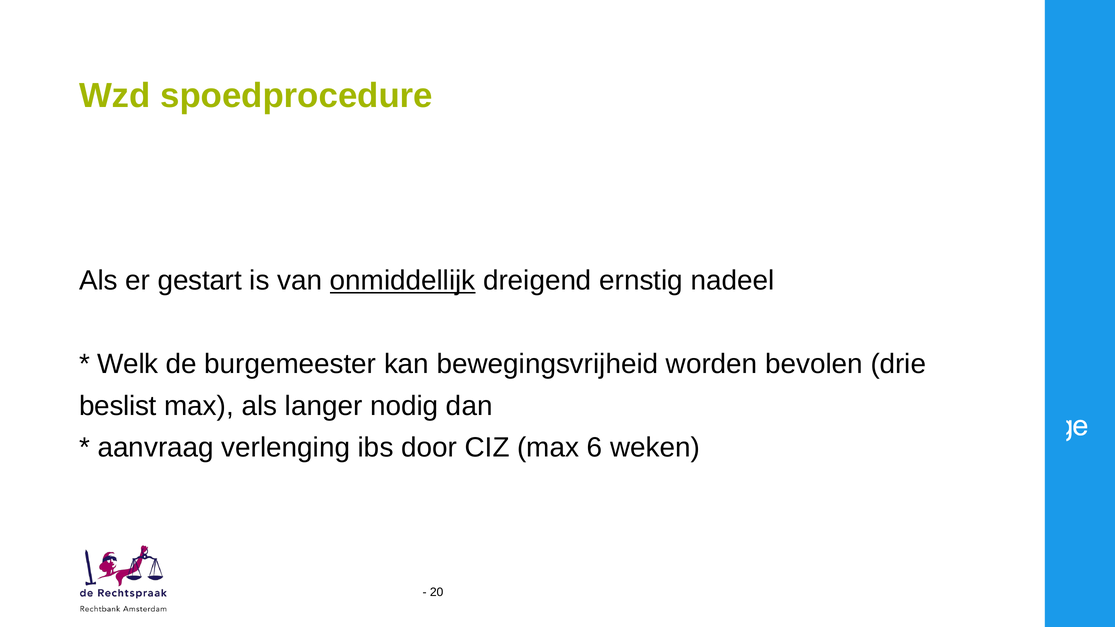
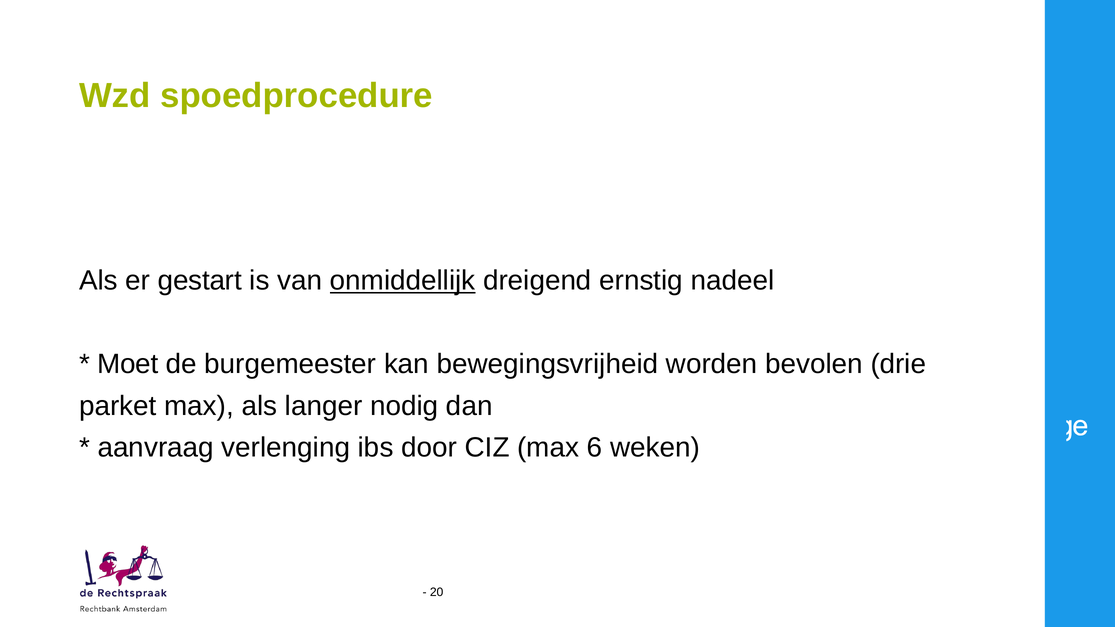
Welk: Welk -> Moet
beslist: beslist -> parket
